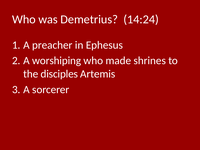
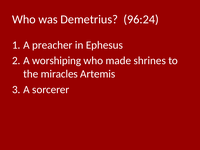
14:24: 14:24 -> 96:24
disciples: disciples -> miracles
